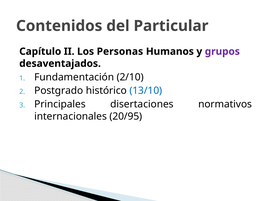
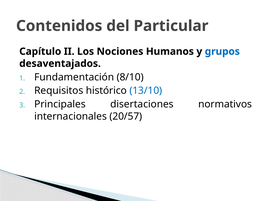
Personas: Personas -> Nociones
grupos colour: purple -> blue
2/10: 2/10 -> 8/10
Postgrado: Postgrado -> Requisitos
20/95: 20/95 -> 20/57
